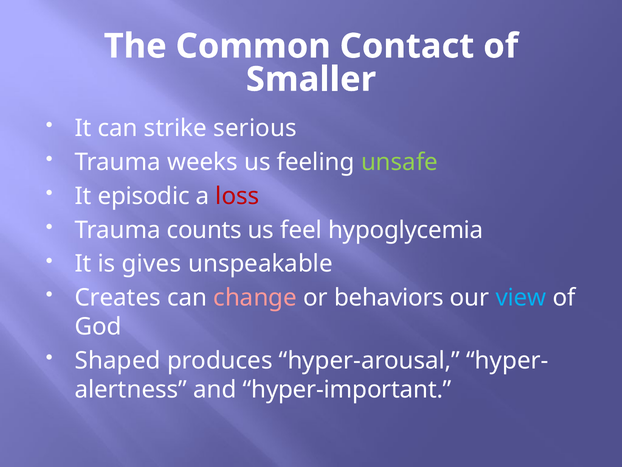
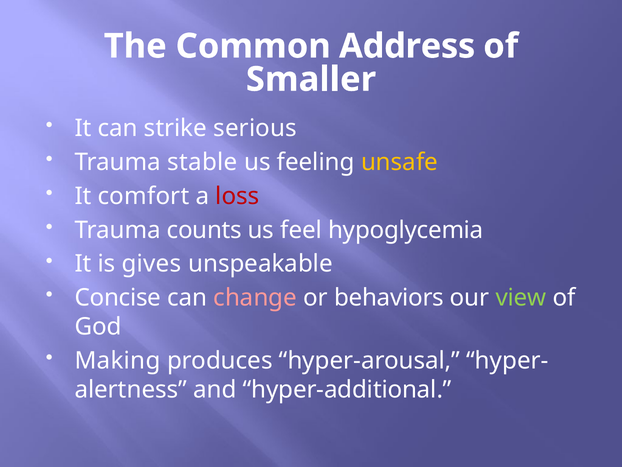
Contact: Contact -> Address
weeks: weeks -> stable
unsafe colour: light green -> yellow
episodic: episodic -> comfort
Creates: Creates -> Concise
view colour: light blue -> light green
Shaped: Shaped -> Making
hyper-important: hyper-important -> hyper-additional
